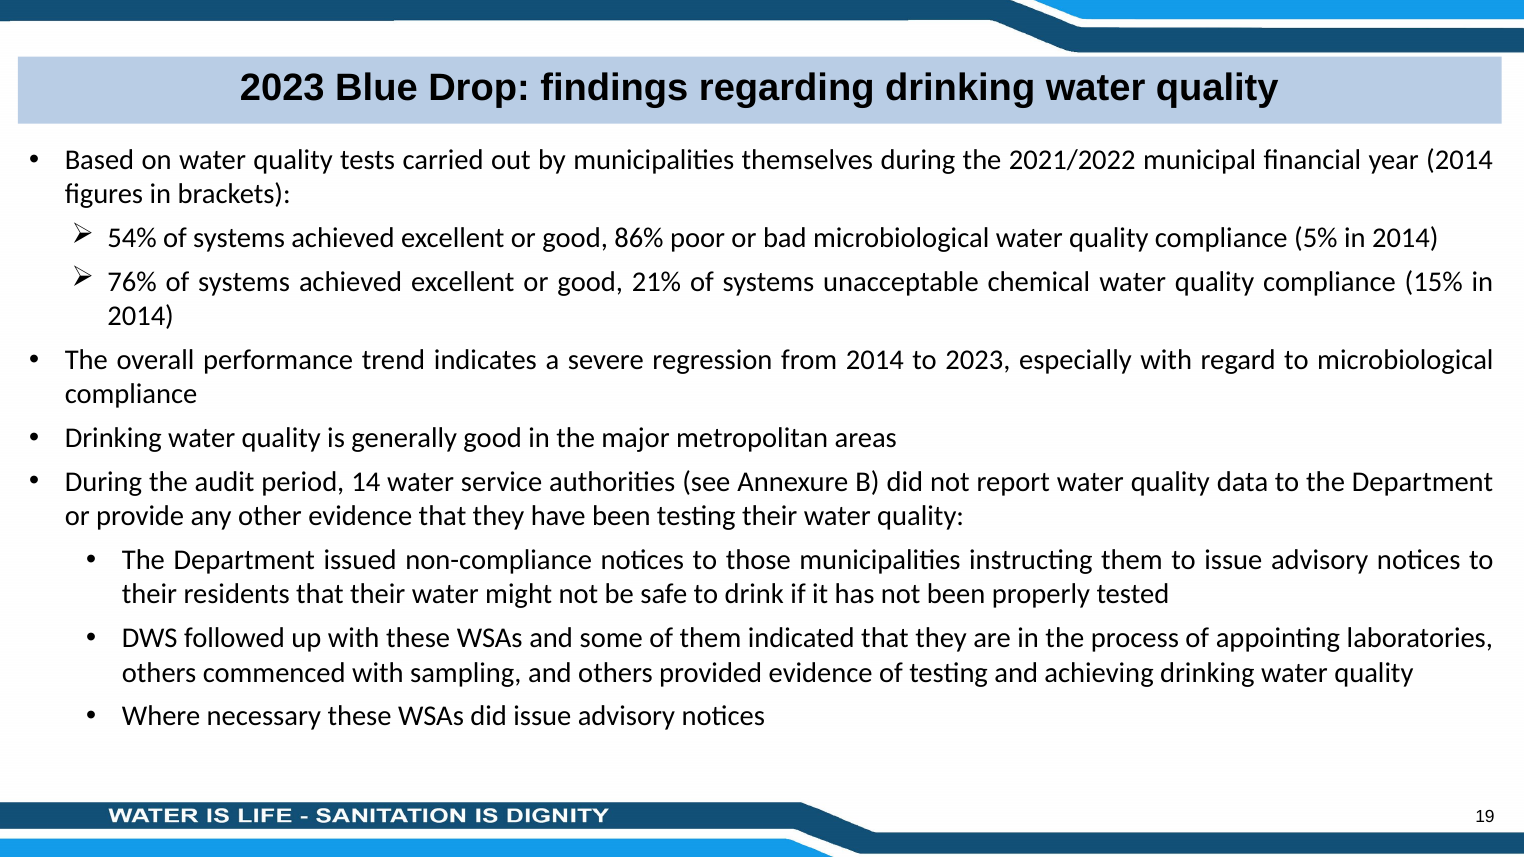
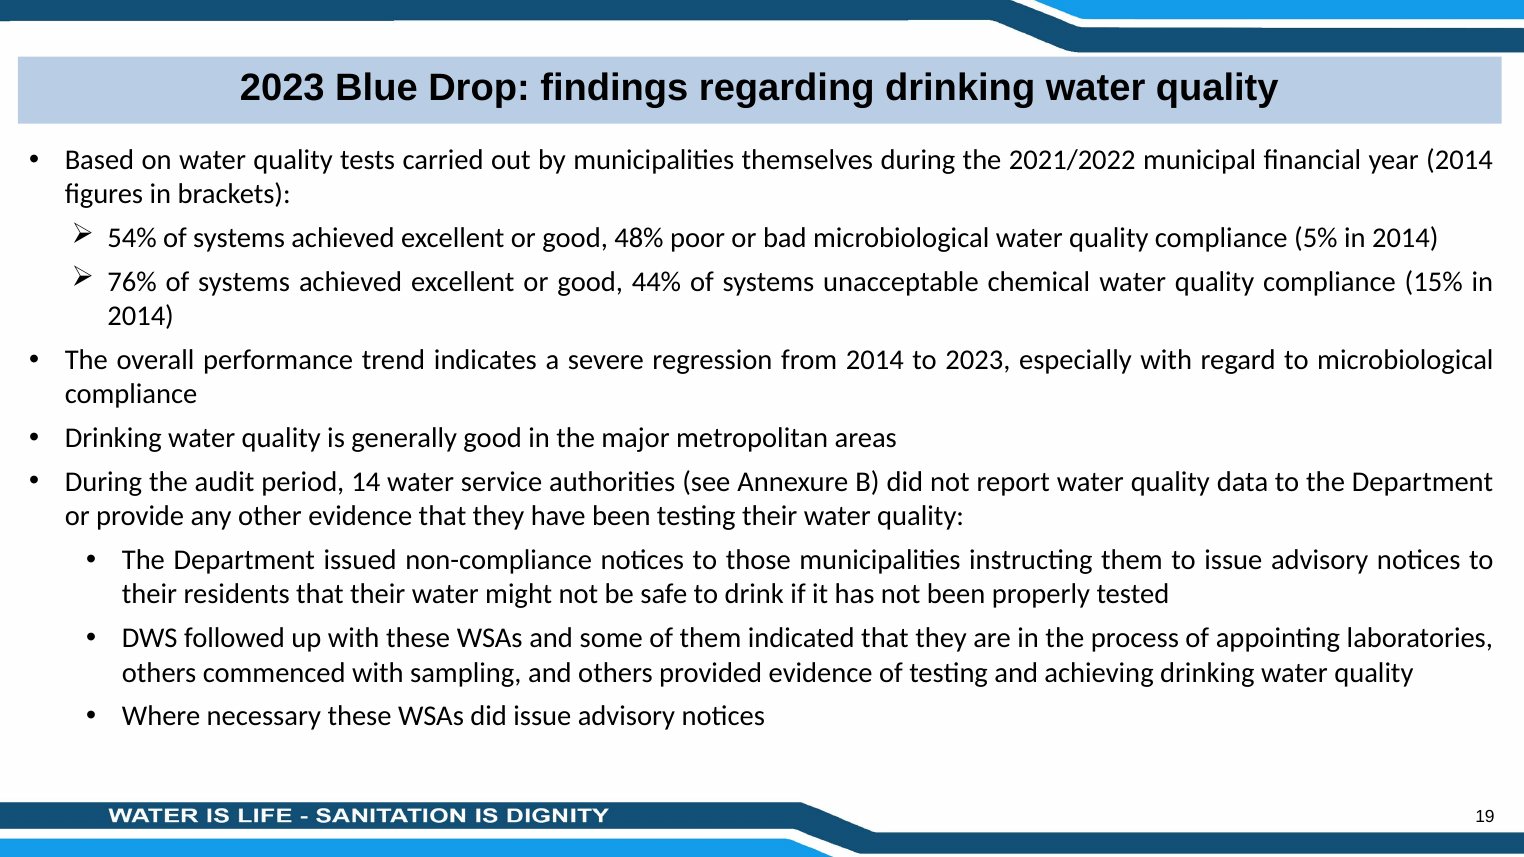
86%: 86% -> 48%
21%: 21% -> 44%
